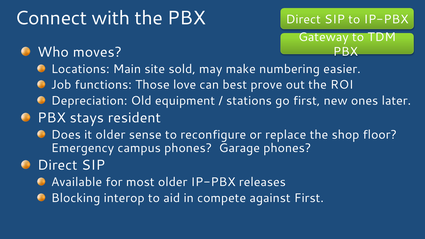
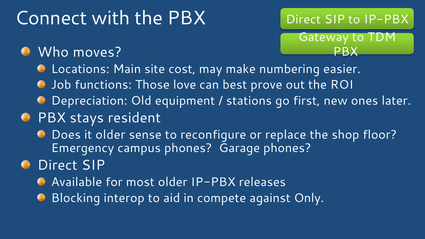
sold: sold -> cost
against First: First -> Only
